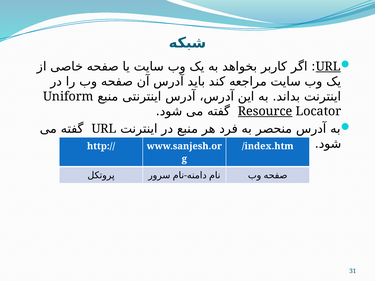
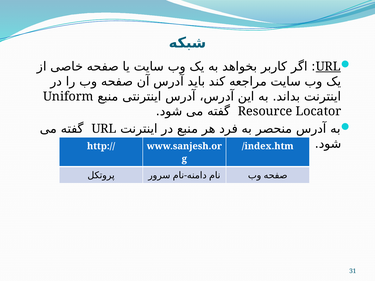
Resource underline: present -> none
